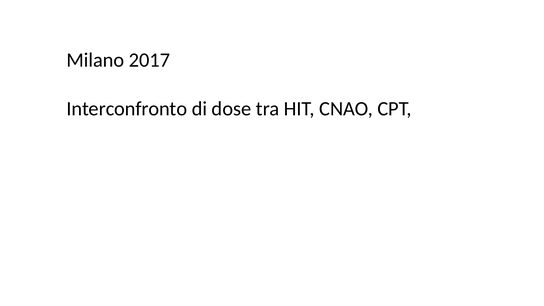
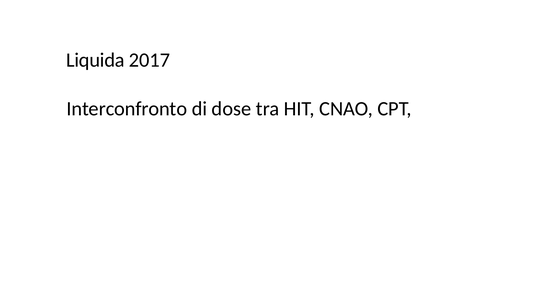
Milano: Milano -> Liquida
